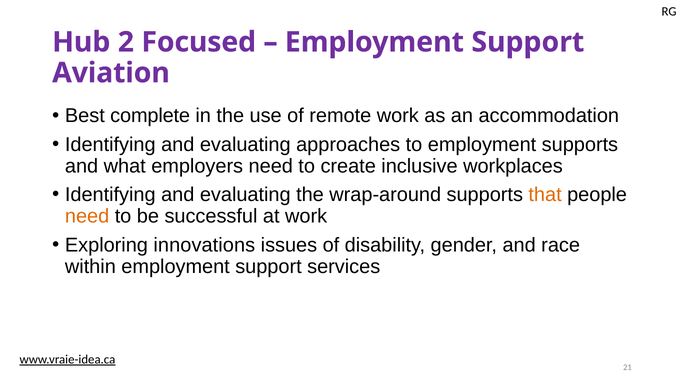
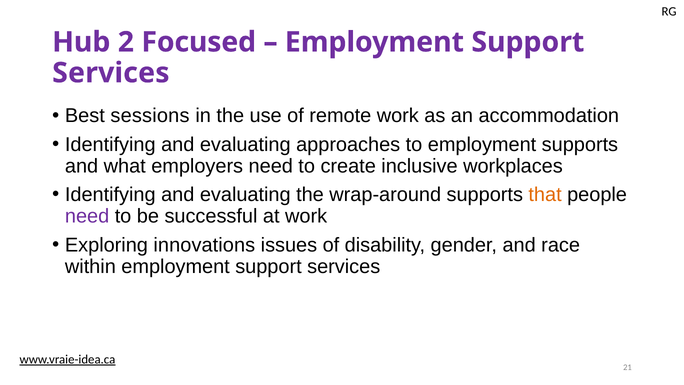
Aviation at (111, 73): Aviation -> Services
complete: complete -> sessions
need at (87, 216) colour: orange -> purple
